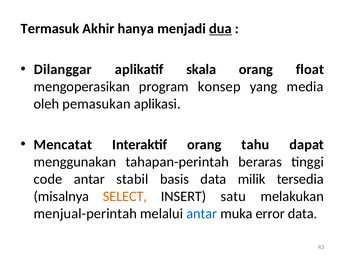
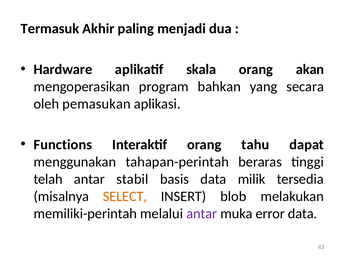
hanya: hanya -> paling
dua underline: present -> none
Dilanggar: Dilanggar -> Hardware
float: float -> akan
konsep: konsep -> bahkan
media: media -> secara
Mencatat: Mencatat -> Functions
code: code -> telah
satu: satu -> blob
menjual-perintah: menjual-perintah -> memiliki-perintah
antar at (202, 213) colour: blue -> purple
